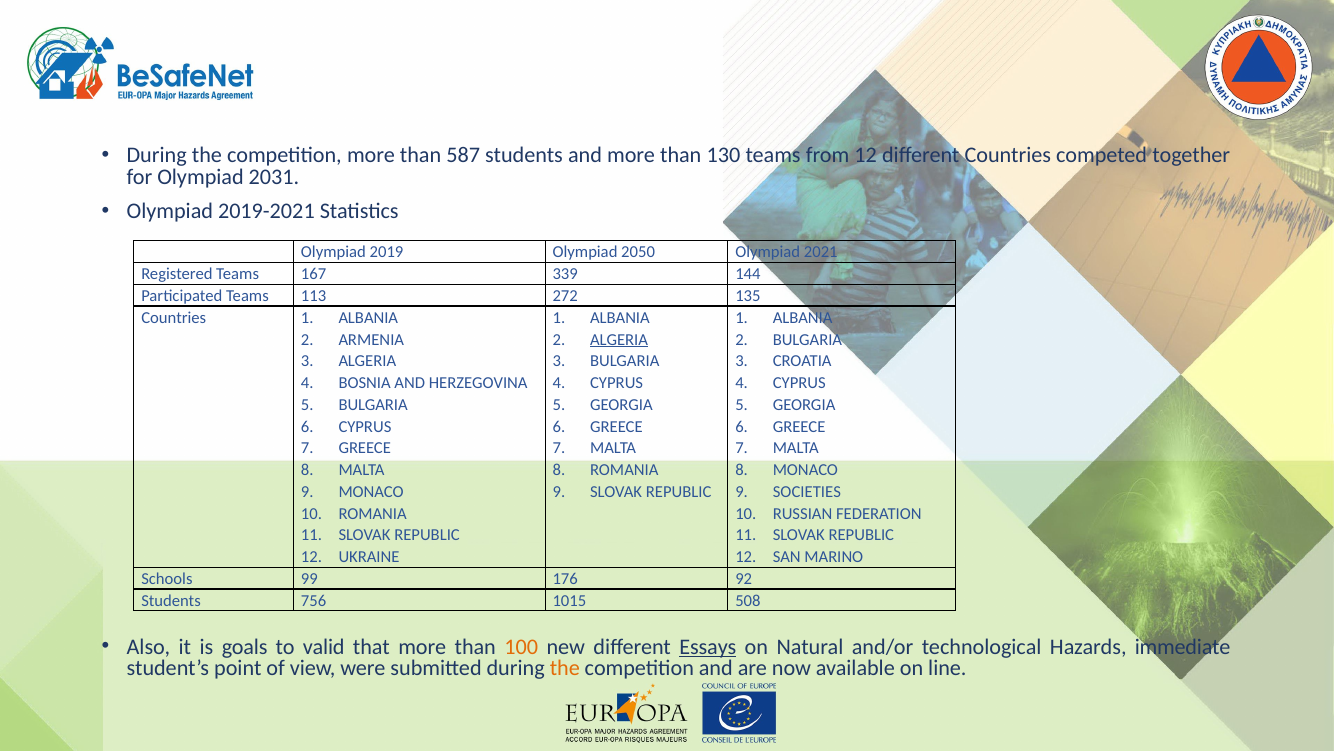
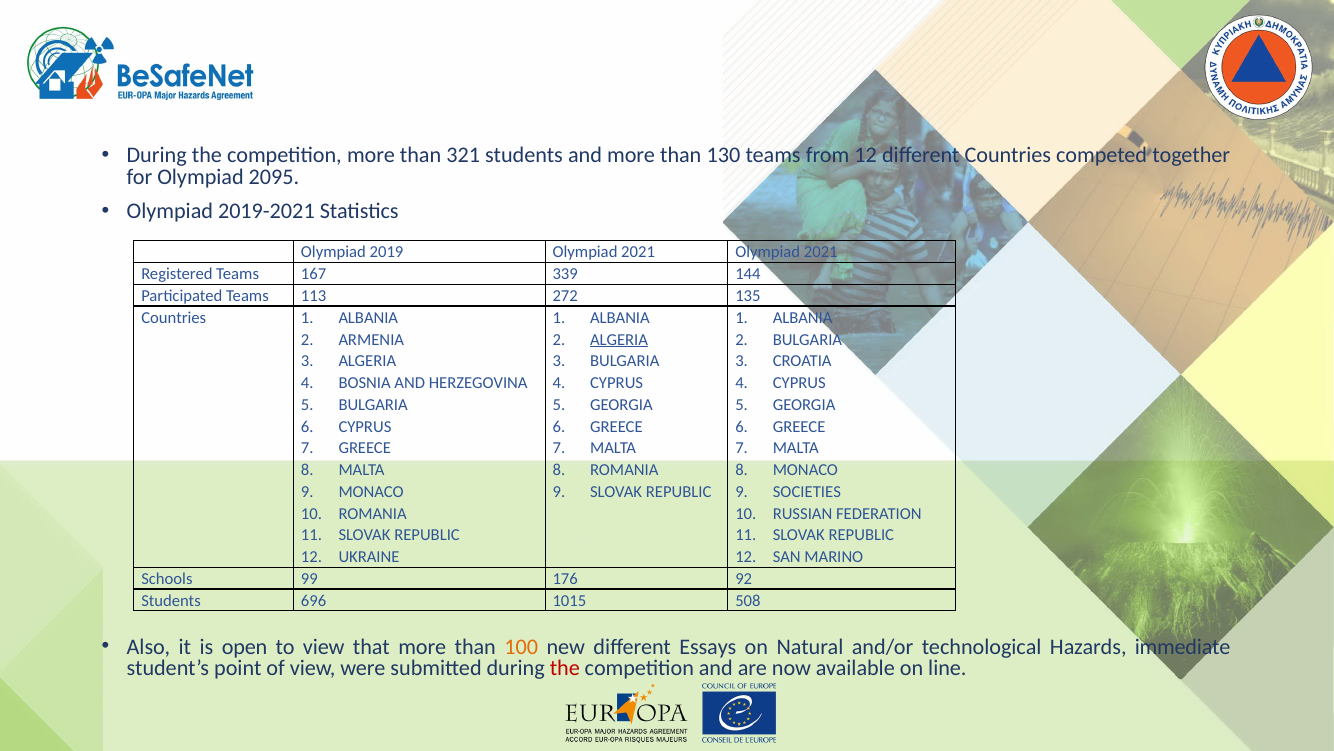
587: 587 -> 321
2031: 2031 -> 2095
2019 Olympiad 2050: 2050 -> 2021
756: 756 -> 696
goals: goals -> open
to valid: valid -> view
Essays underline: present -> none
the at (565, 668) colour: orange -> red
